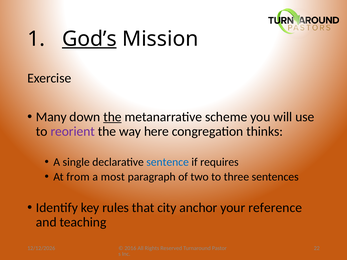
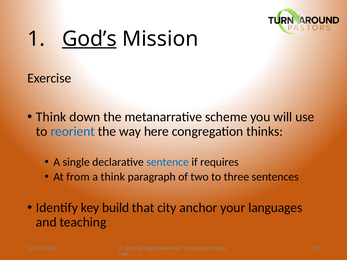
Many at (51, 117): Many -> Think
the at (112, 117) underline: present -> none
reorient colour: purple -> blue
a most: most -> think
rules: rules -> build
reference: reference -> languages
